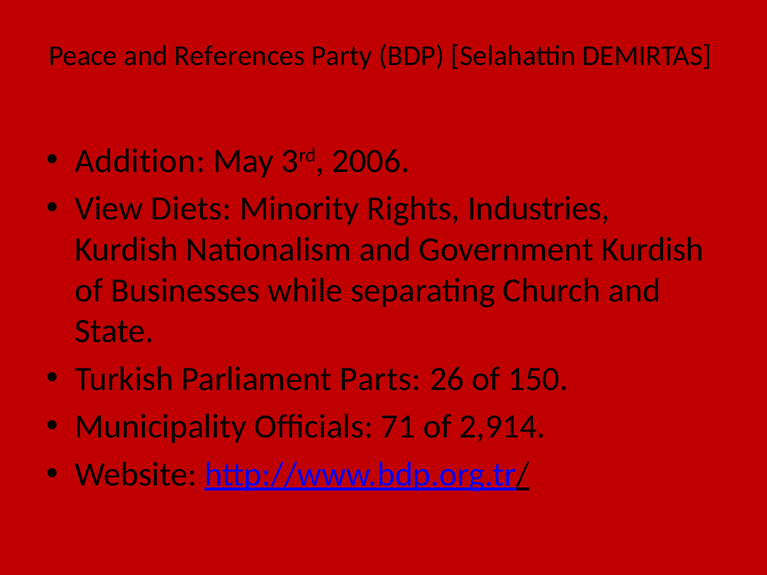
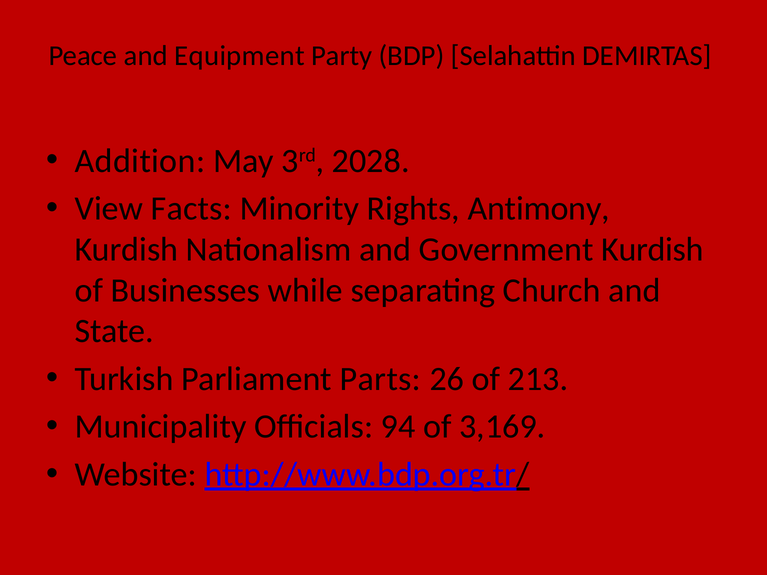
References: References -> Equipment
2006: 2006 -> 2028
Diets: Diets -> Facts
Industries: Industries -> Antimony
150: 150 -> 213
71: 71 -> 94
2,914: 2,914 -> 3,169
